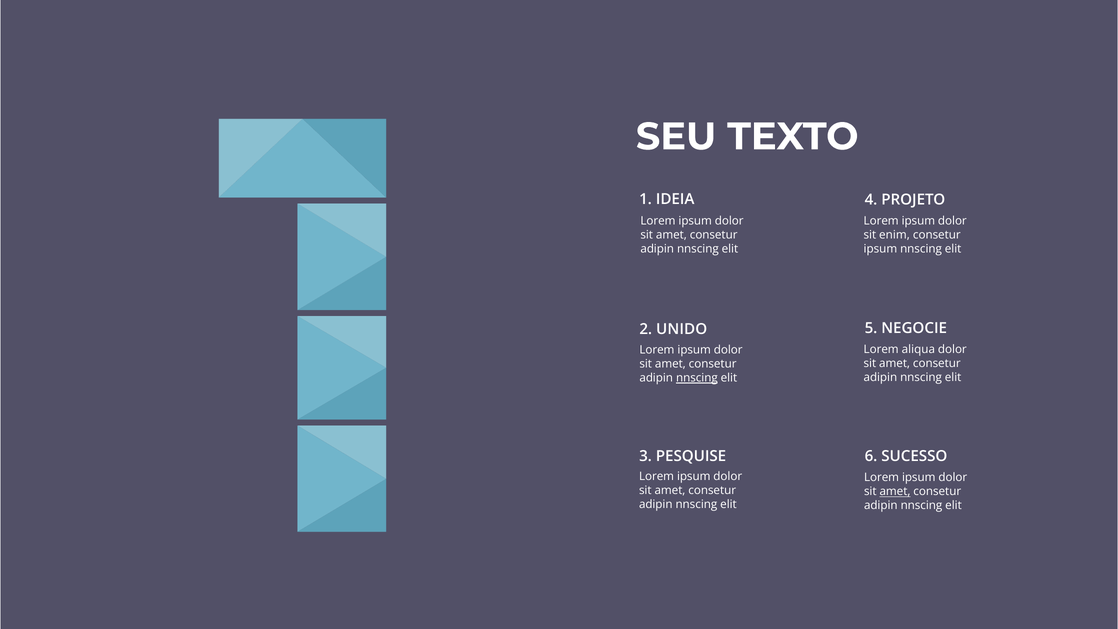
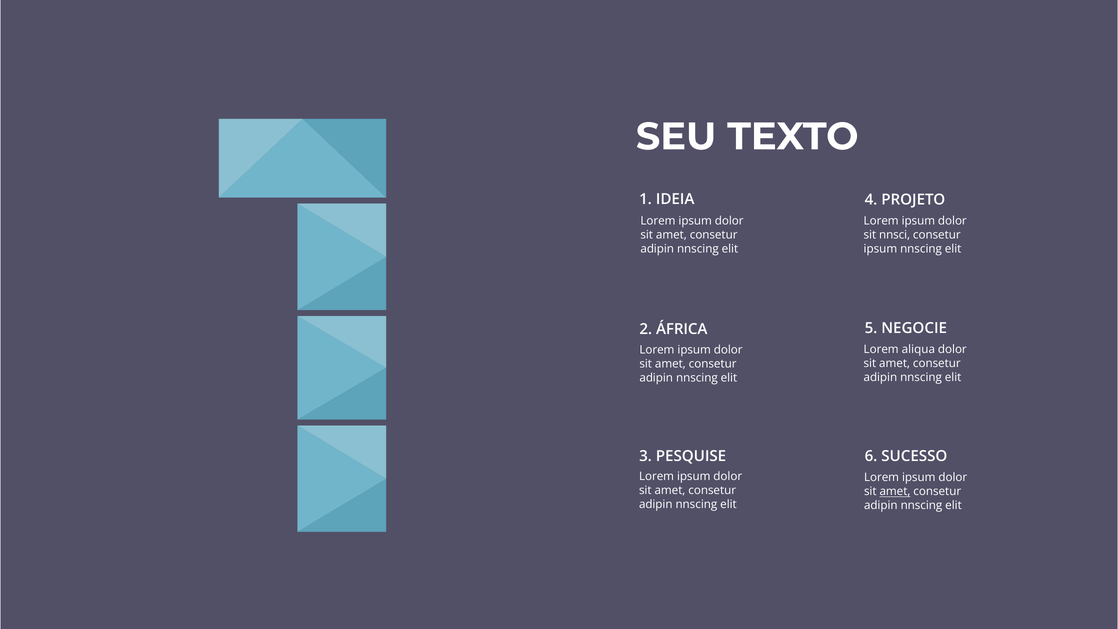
enim: enim -> nnsci
UNIDO: UNIDO -> ÁFRICA
nnscing at (697, 378) underline: present -> none
